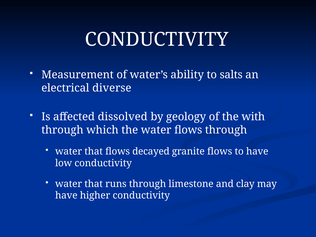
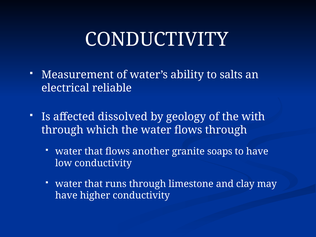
diverse: diverse -> reliable
decayed: decayed -> another
granite flows: flows -> soaps
